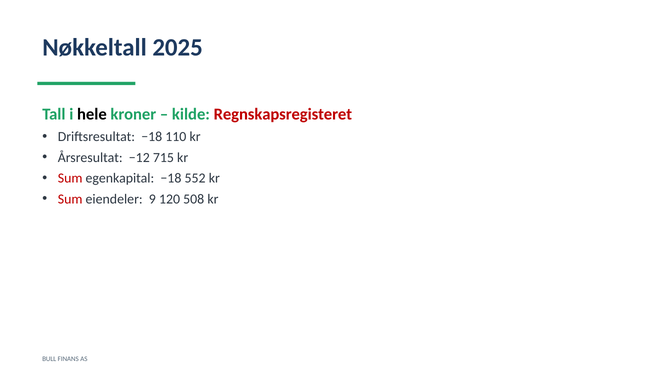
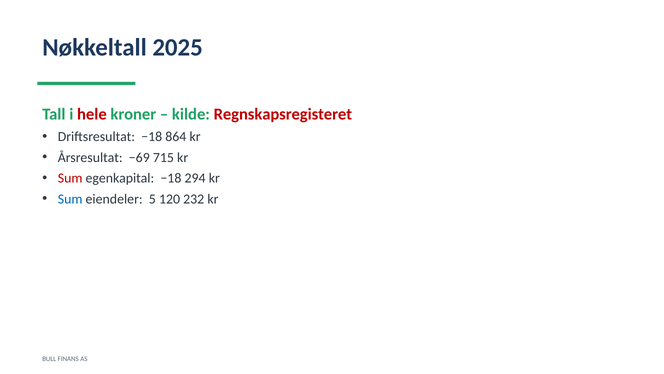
hele colour: black -> red
110: 110 -> 864
−12: −12 -> −69
552: 552 -> 294
Sum at (70, 199) colour: red -> blue
9: 9 -> 5
508: 508 -> 232
